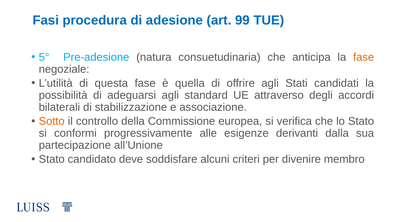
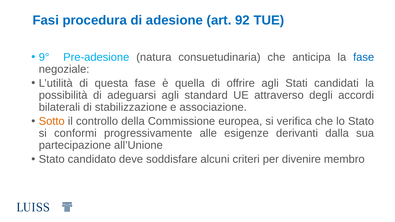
99: 99 -> 92
5°: 5° -> 9°
fase at (364, 57) colour: orange -> blue
